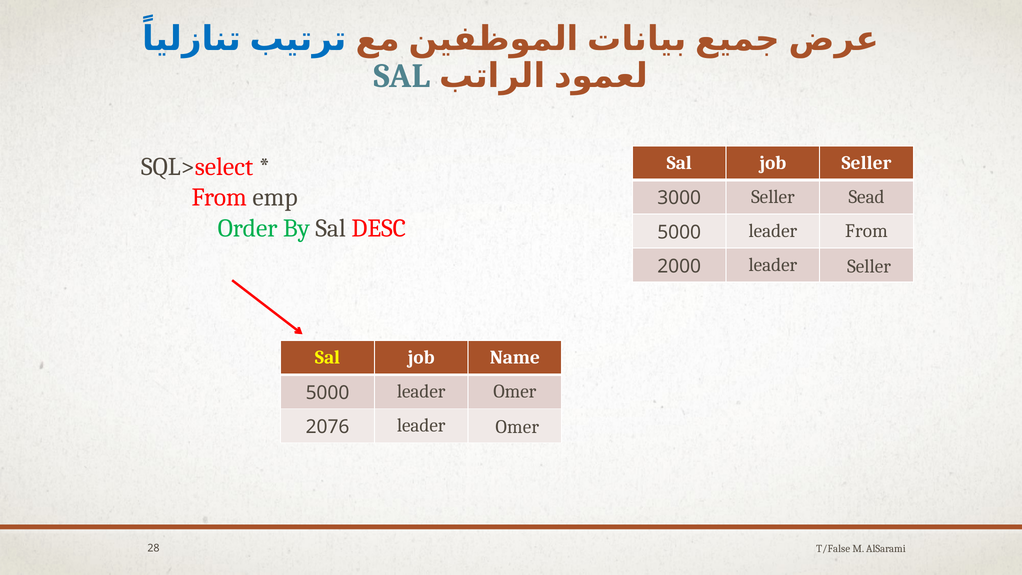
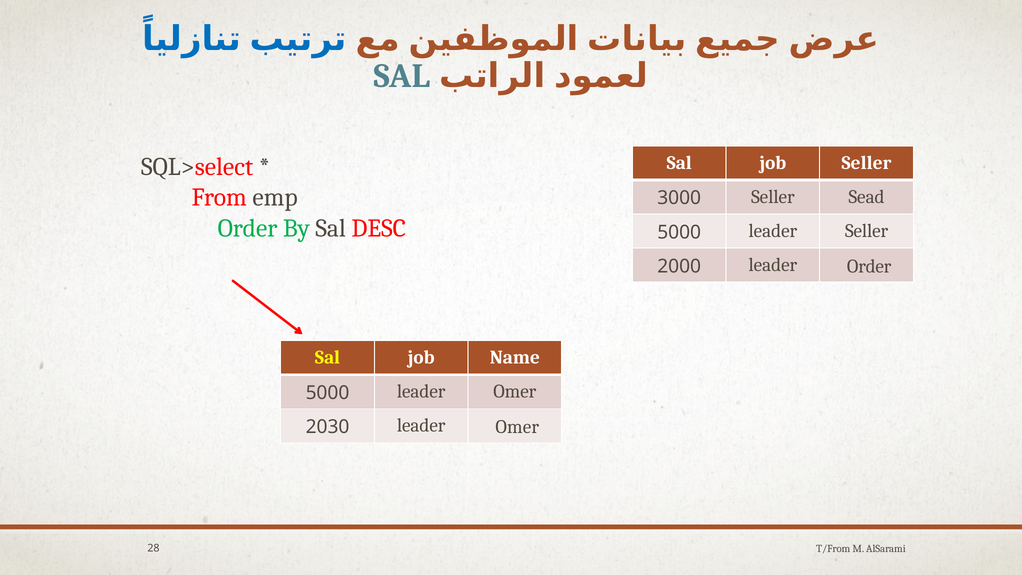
leader From: From -> Seller
leader Seller: Seller -> Order
2076: 2076 -> 2030
T/False: T/False -> T/From
